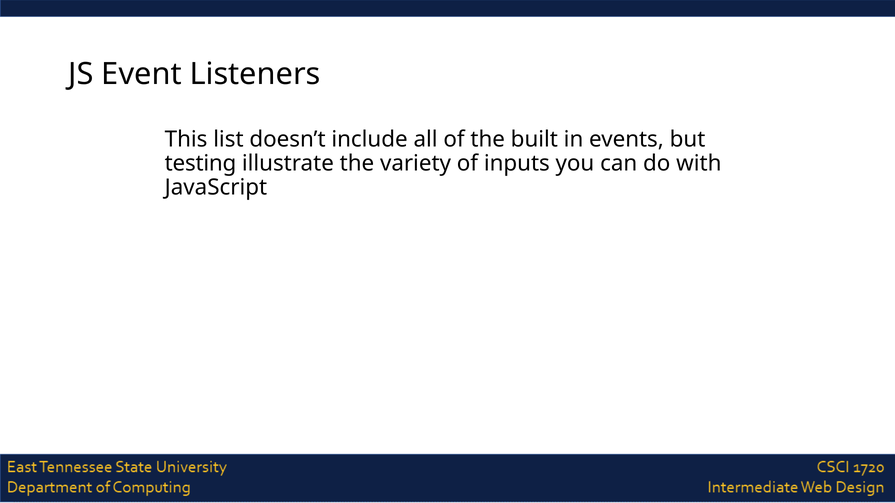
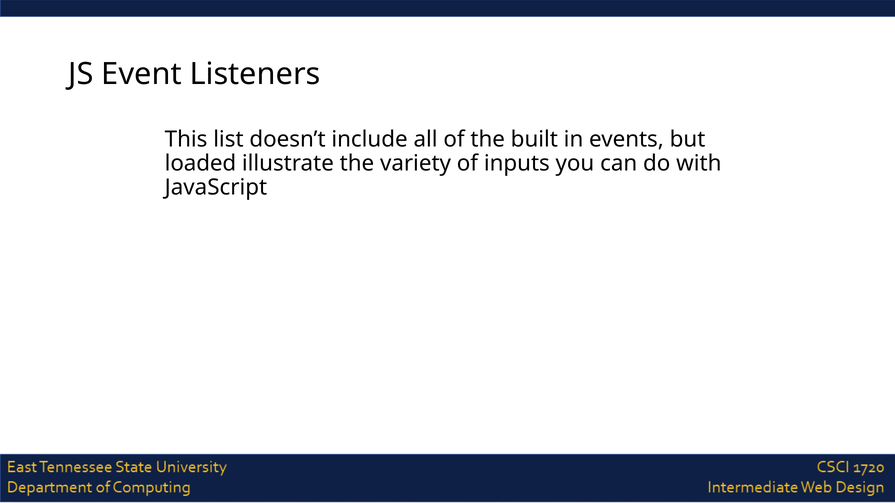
testing: testing -> loaded
